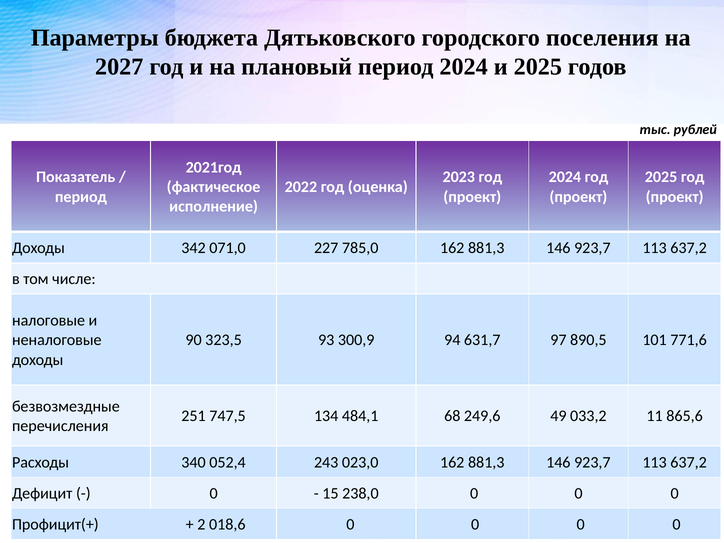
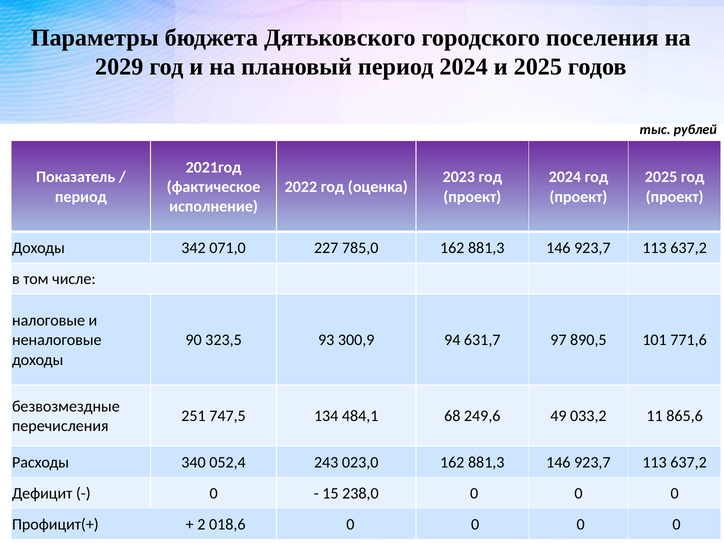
2027: 2027 -> 2029
